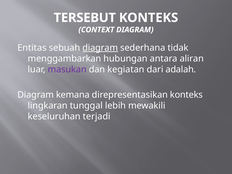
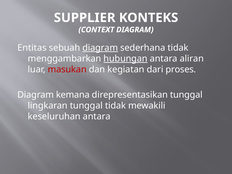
TERSEBUT: TERSEBUT -> SUPPLIER
hubungan underline: none -> present
masukan colour: purple -> red
adalah: adalah -> proses
direpresentasikan konteks: konteks -> tunggal
tunggal lebih: lebih -> tidak
keseluruhan terjadi: terjadi -> antara
